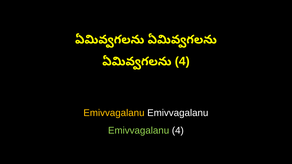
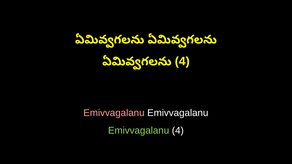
Emivvagalanu at (114, 113) colour: yellow -> pink
